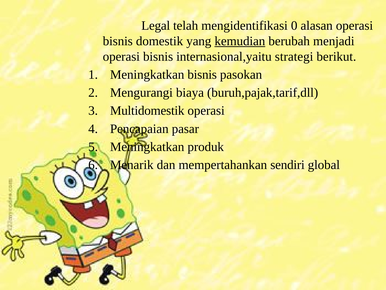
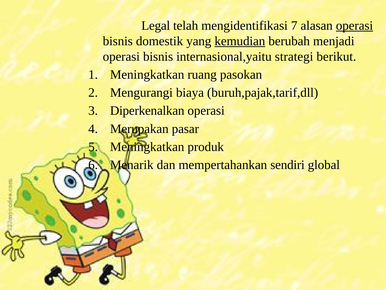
0: 0 -> 7
operasi at (354, 26) underline: none -> present
Meningkatkan bisnis: bisnis -> ruang
Multidomestik: Multidomestik -> Diperkenalkan
Pencapaian: Pencapaian -> Merupakan
